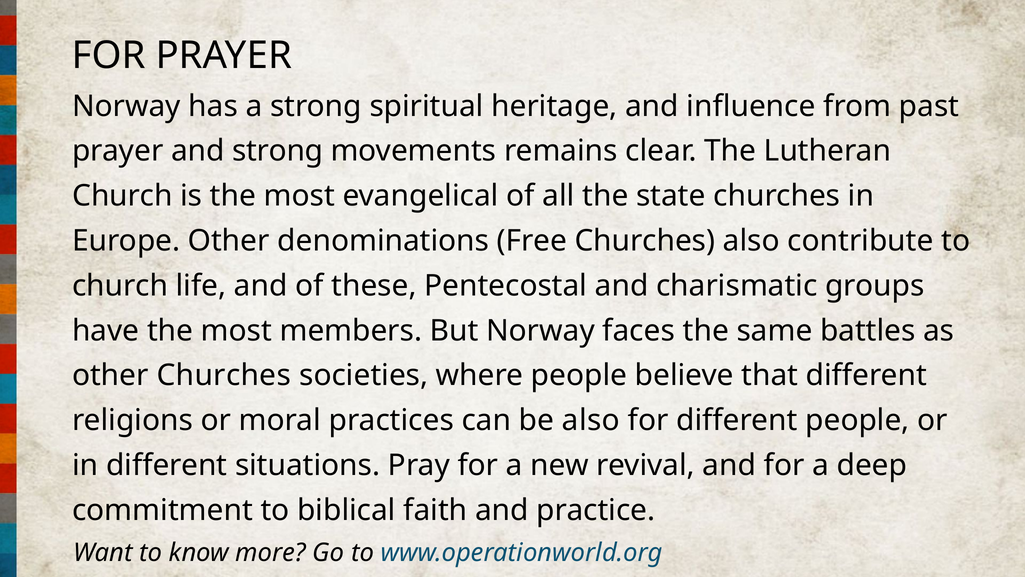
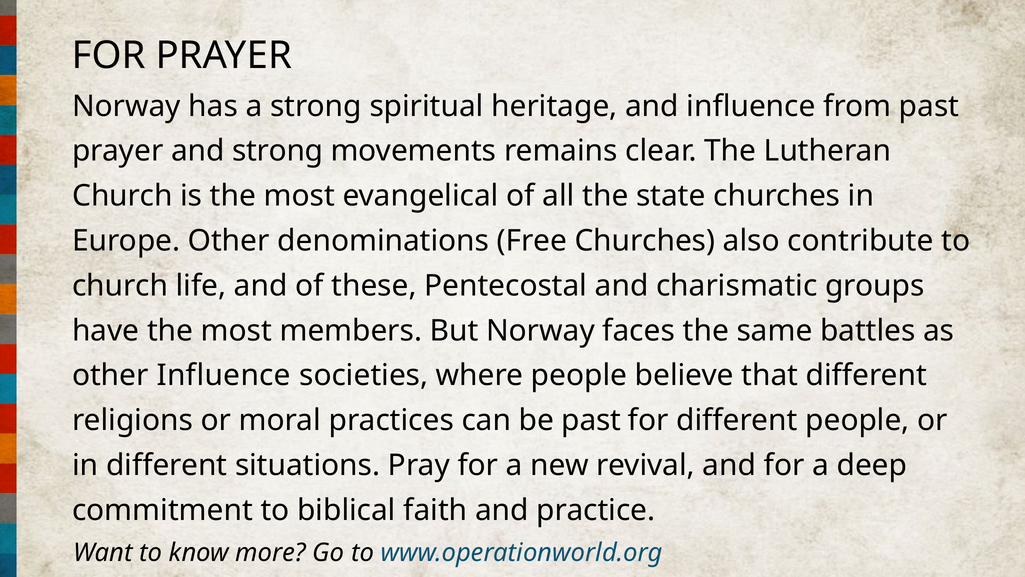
other Churches: Churches -> Influence
be also: also -> past
